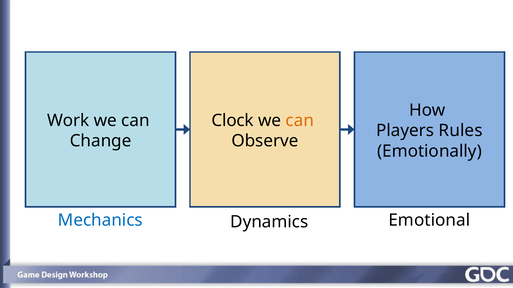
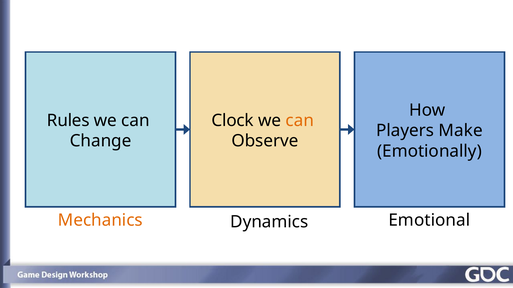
Work: Work -> Rules
Rules: Rules -> Make
Mechanics colour: blue -> orange
